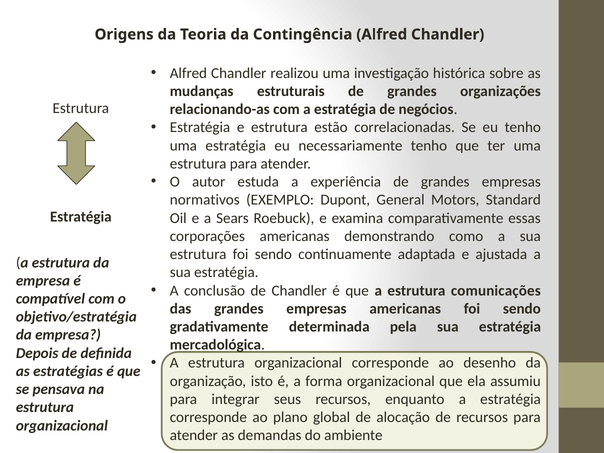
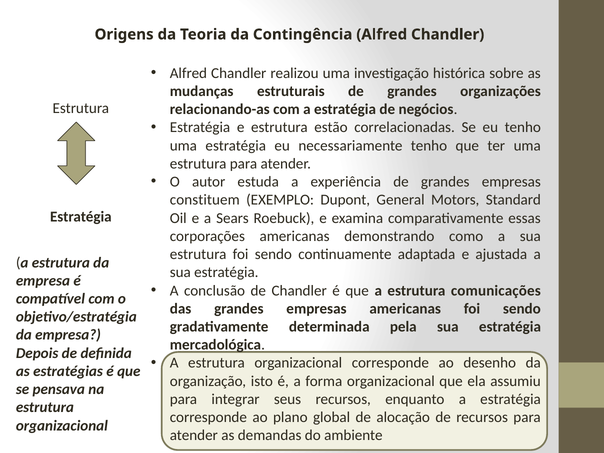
normativos: normativos -> constituem
